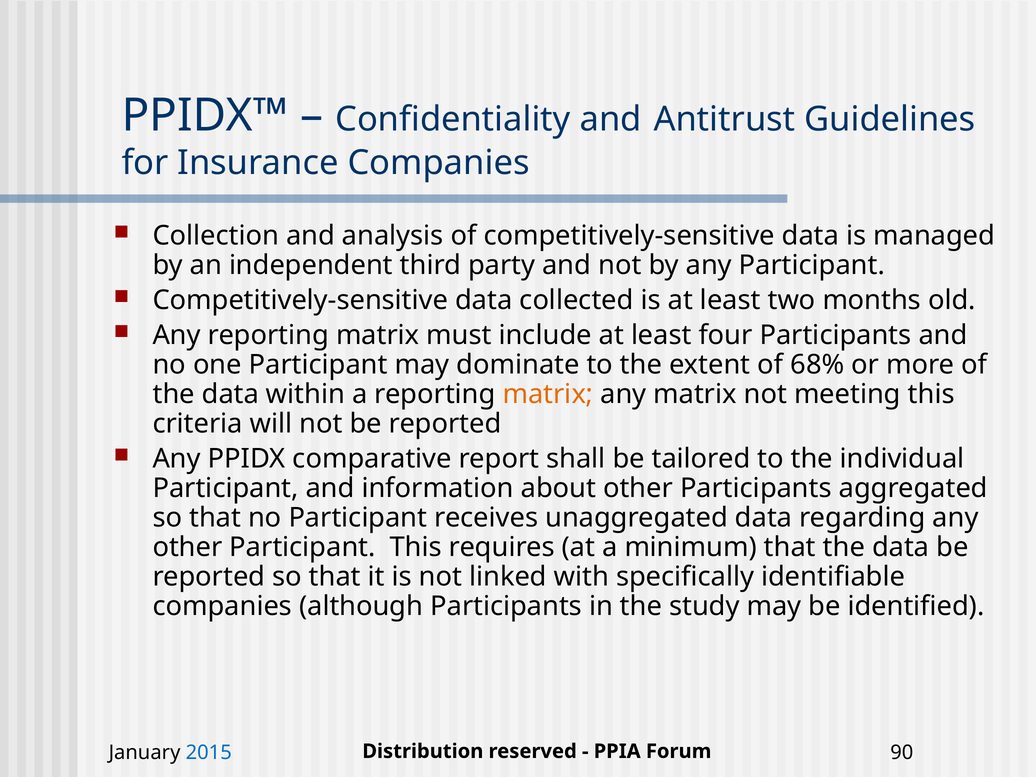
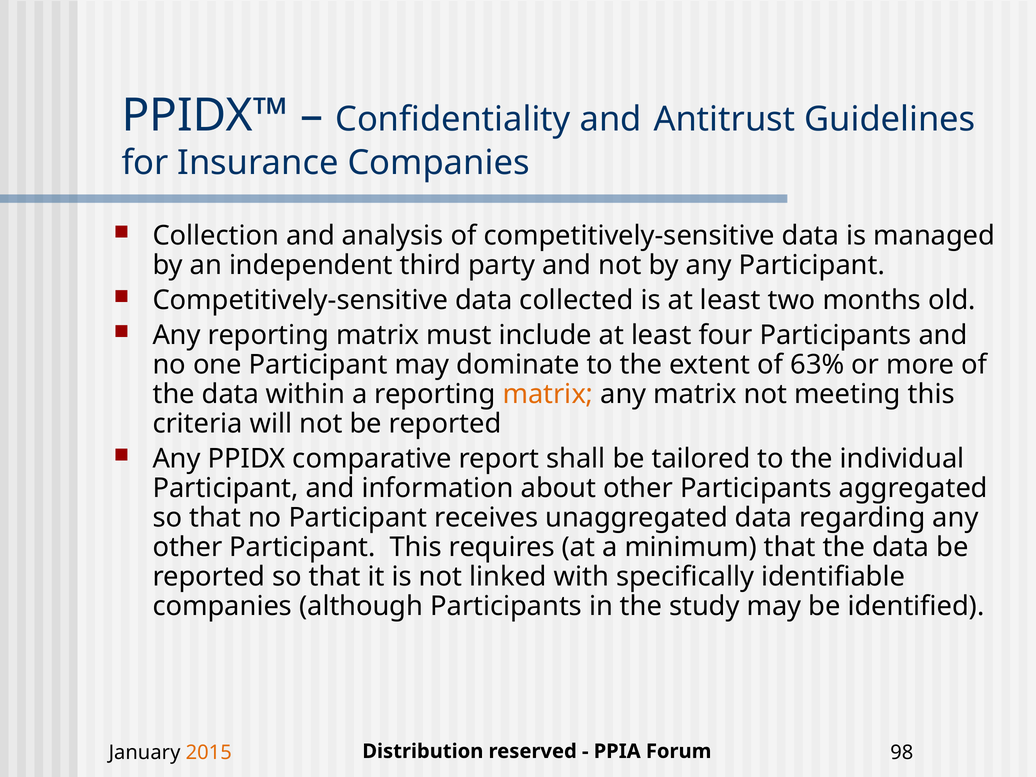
68%: 68% -> 63%
2015 colour: blue -> orange
90: 90 -> 98
